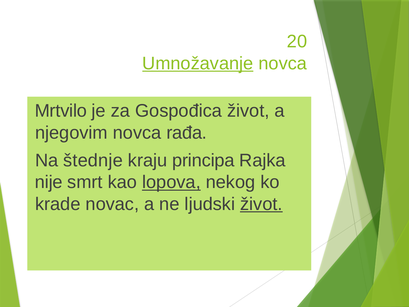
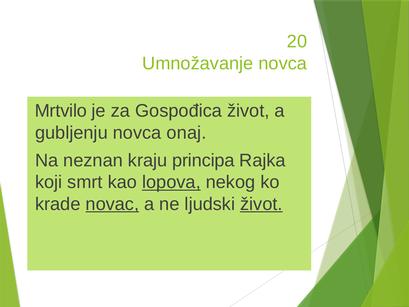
Umnožavanje underline: present -> none
njegovim: njegovim -> gubljenju
rađa: rađa -> onaj
štednje: štednje -> neznan
nije: nije -> koji
novac underline: none -> present
